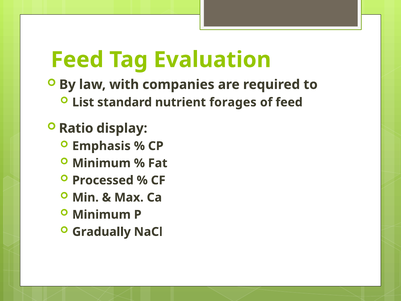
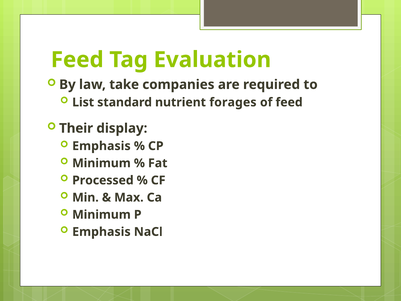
with: with -> take
Ratio: Ratio -> Their
Gradually at (101, 232): Gradually -> Emphasis
